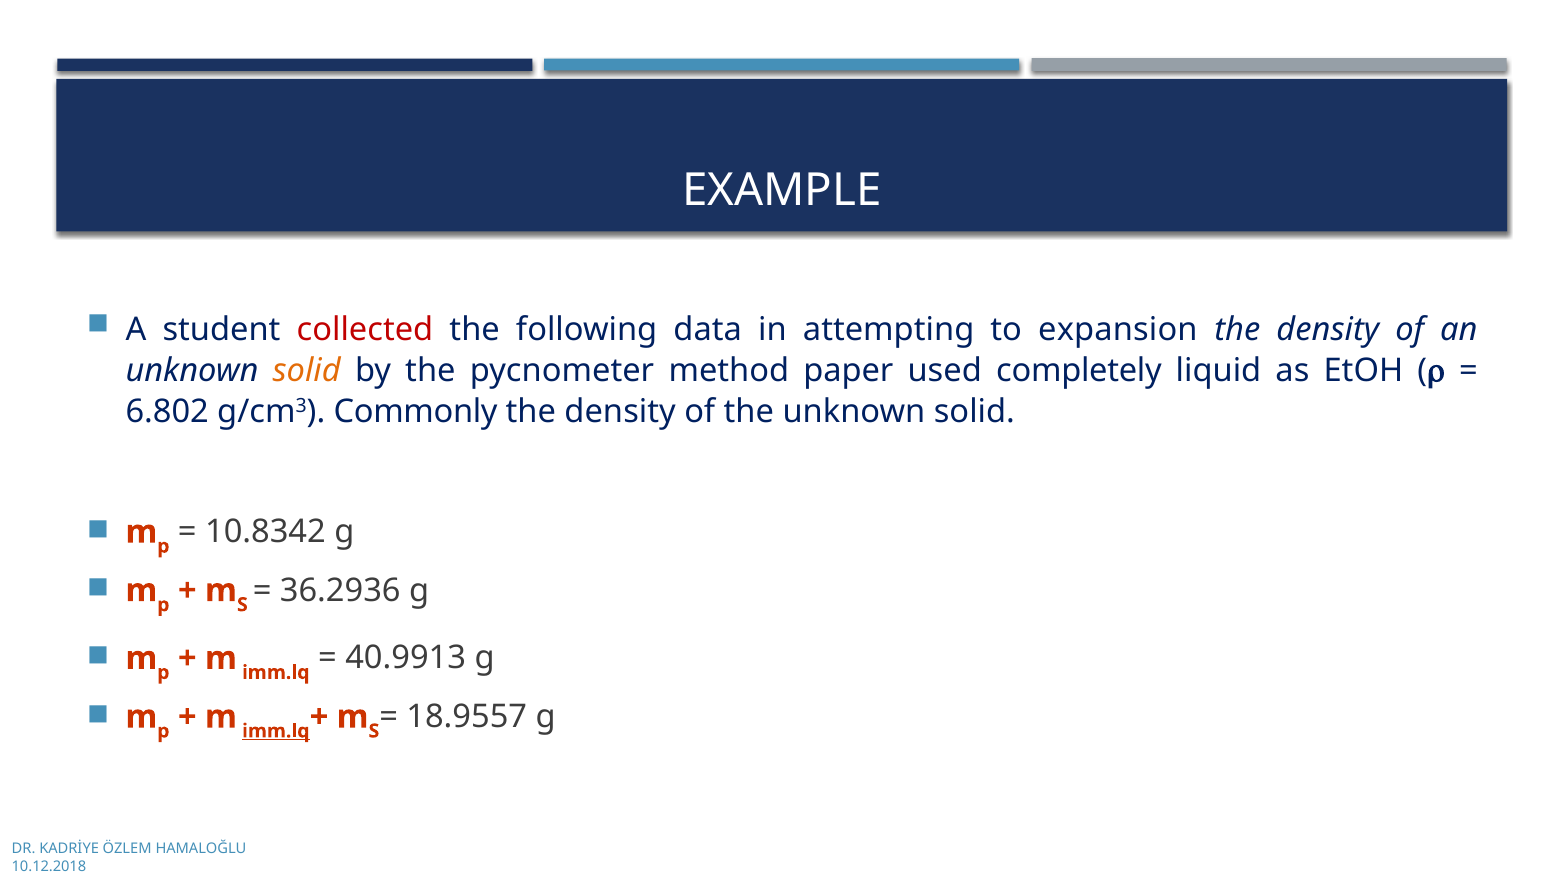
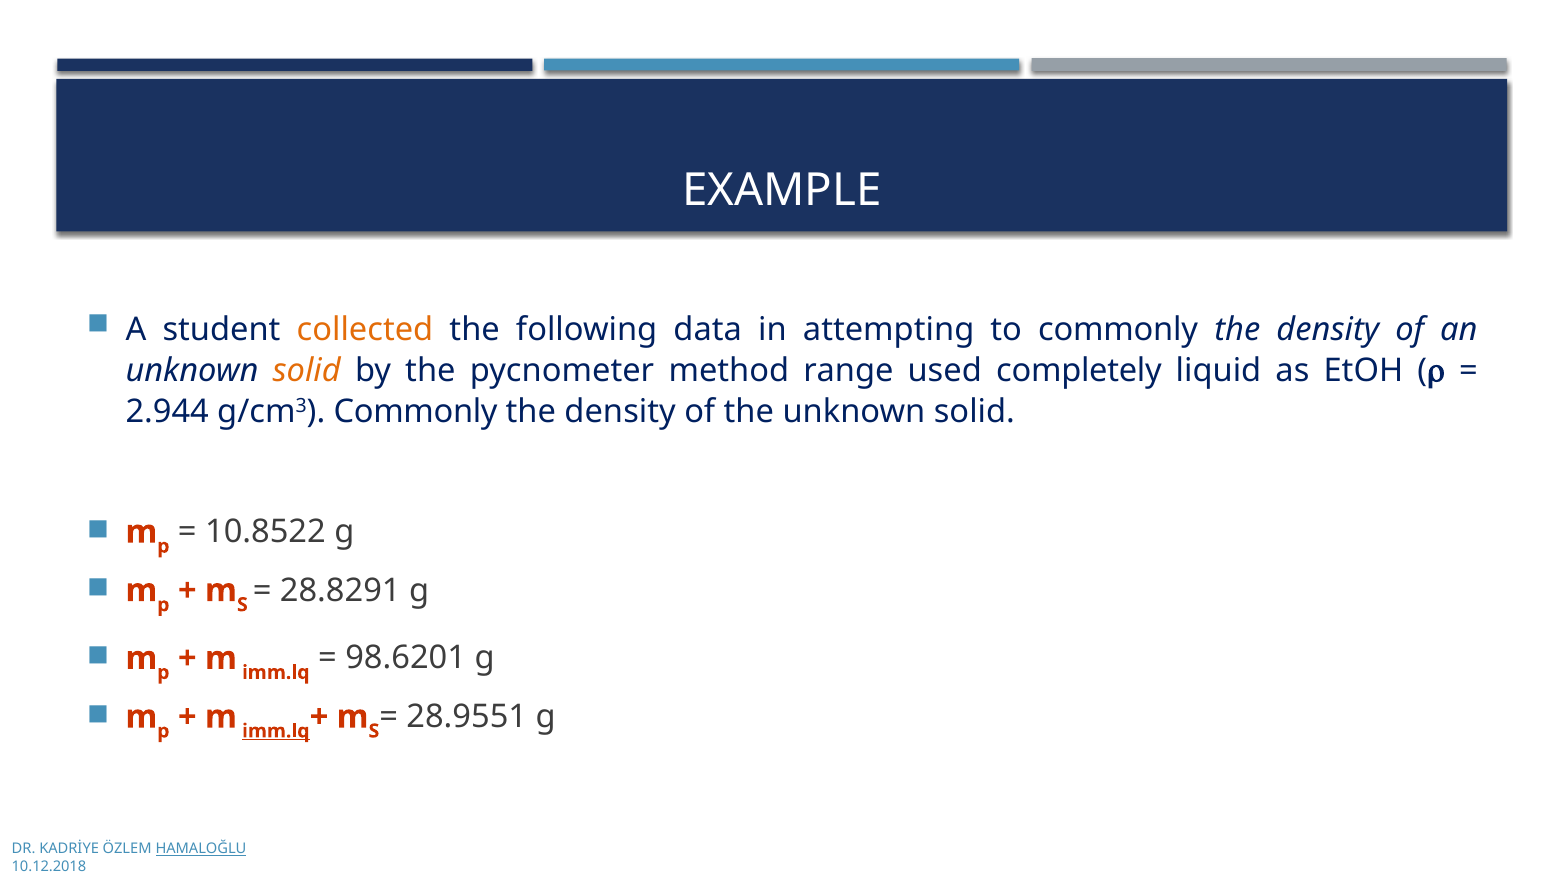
collected colour: red -> orange
to expansion: expansion -> commonly
paper: paper -> range
6.802: 6.802 -> 2.944
10.8342: 10.8342 -> 10.8522
36.2936: 36.2936 -> 28.8291
40.9913: 40.9913 -> 98.6201
18.9557: 18.9557 -> 28.9551
HAMALOĞLU underline: none -> present
